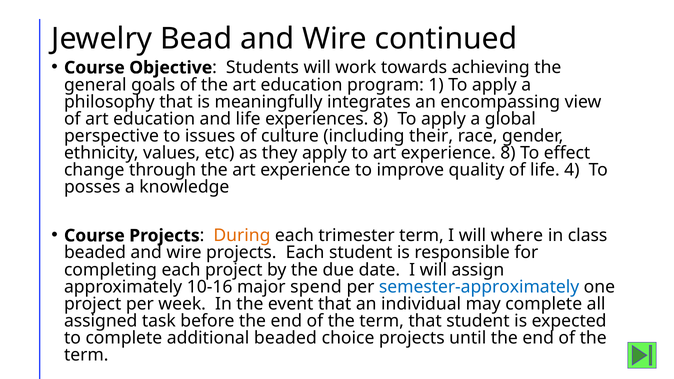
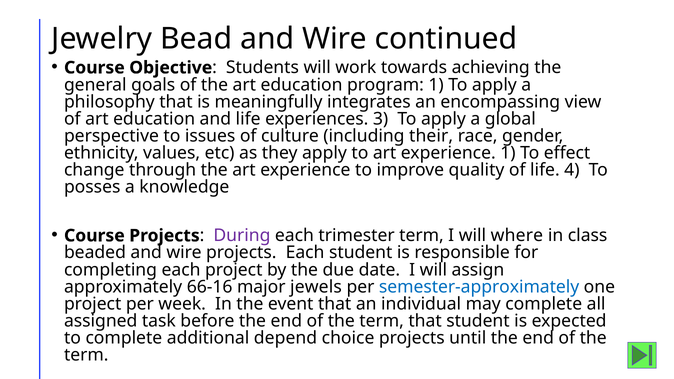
experiences 8: 8 -> 3
experience 8: 8 -> 1
During colour: orange -> purple
10-16: 10-16 -> 66-16
spend: spend -> jewels
additional beaded: beaded -> depend
